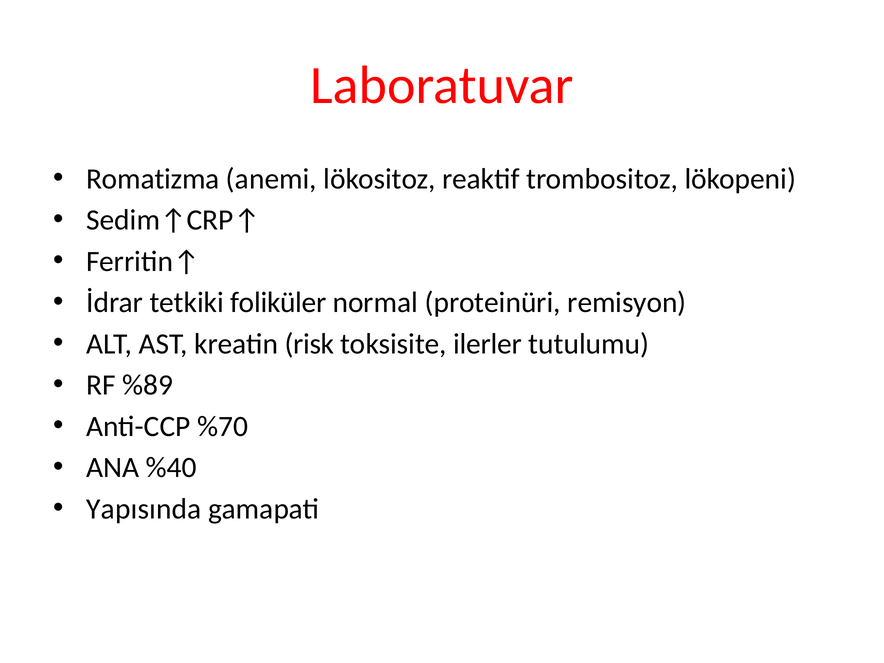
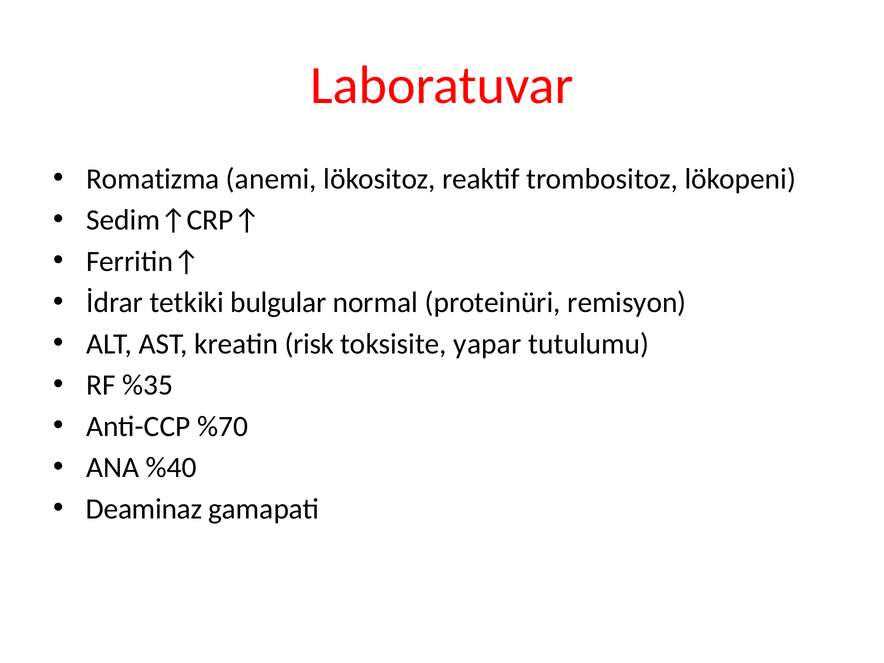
foliküler: foliküler -> bulgular
ilerler: ilerler -> yapar
%89: %89 -> %35
Yapısında: Yapısında -> Deaminaz
